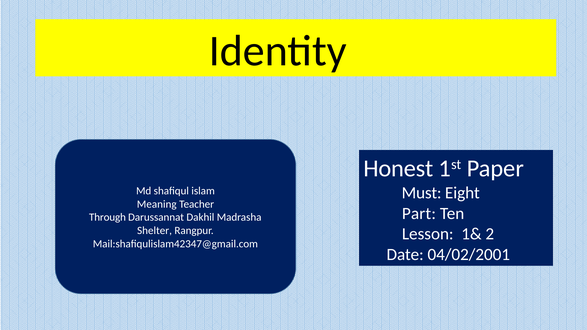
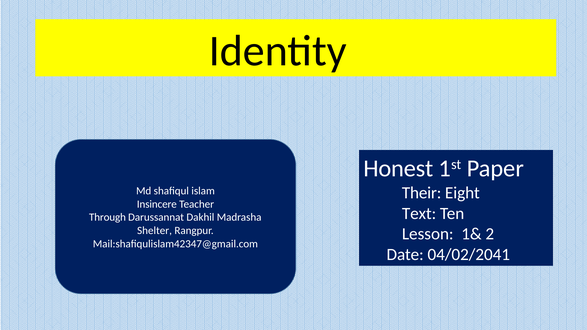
Must: Must -> Their
Meaning: Meaning -> Insincere
Part: Part -> Text
04/02/2001: 04/02/2001 -> 04/02/2041
